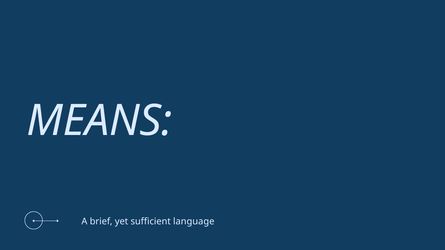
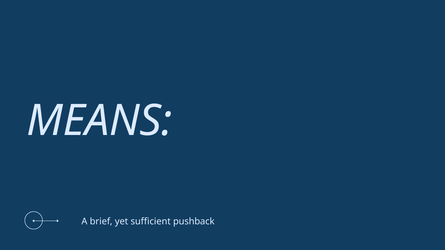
language: language -> pushback
